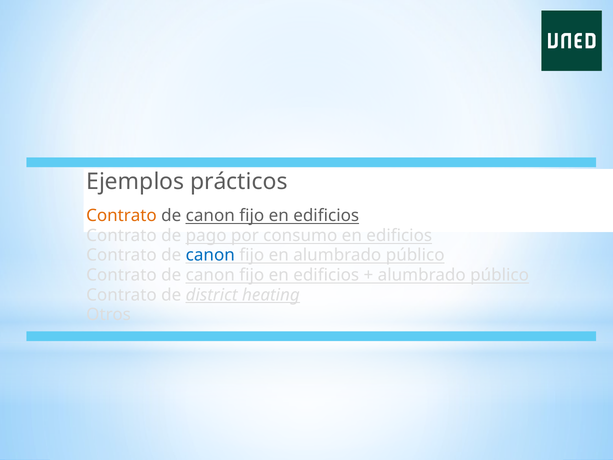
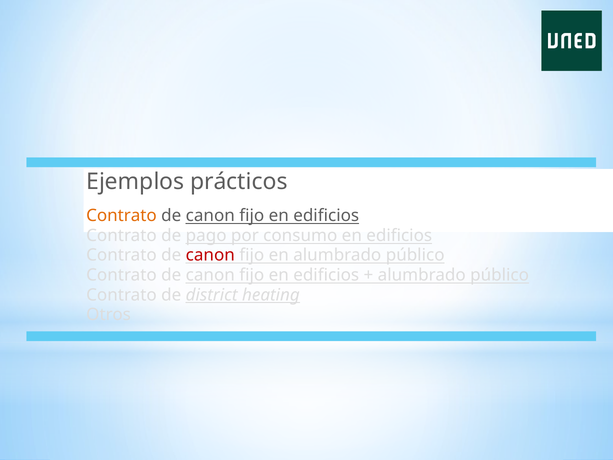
canon at (210, 255) colour: blue -> red
